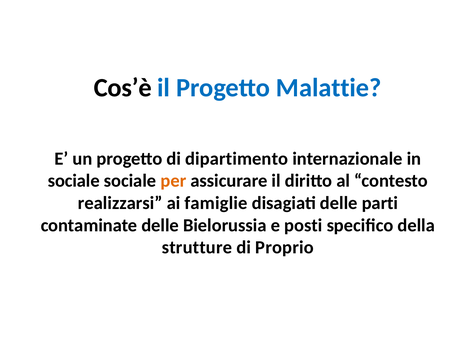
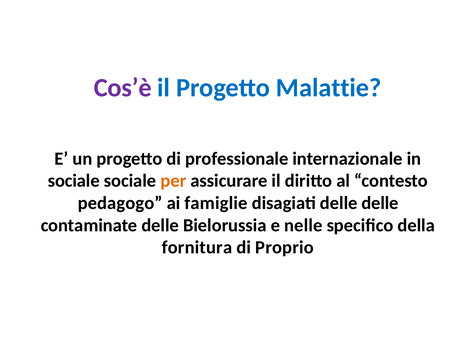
Cos’è colour: black -> purple
dipartimento: dipartimento -> professionale
realizzarsi: realizzarsi -> pedagogo
delle parti: parti -> delle
posti: posti -> nelle
strutture: strutture -> fornitura
